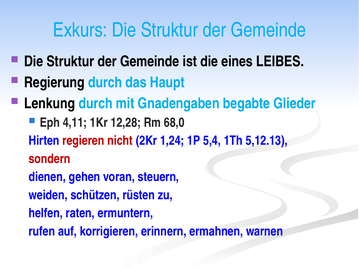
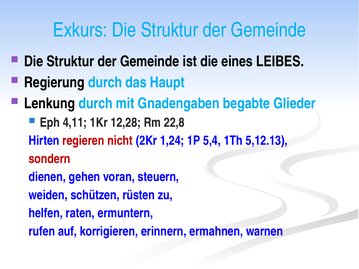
68,0: 68,0 -> 22,8
